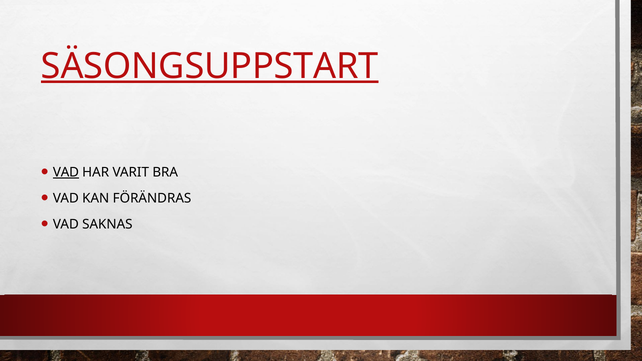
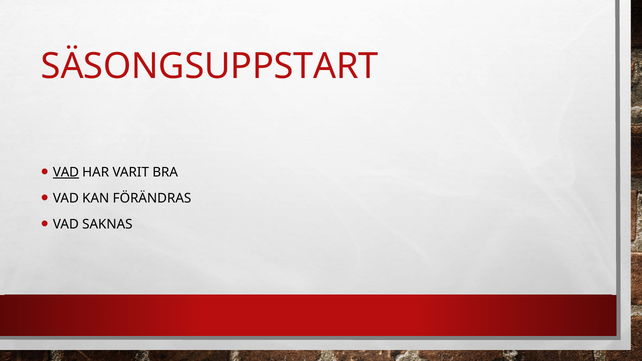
SÄSONGSUPPSTART underline: present -> none
